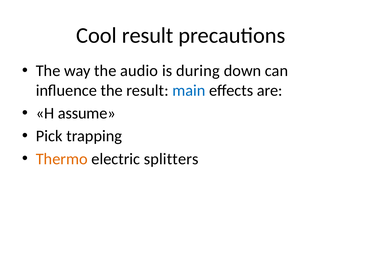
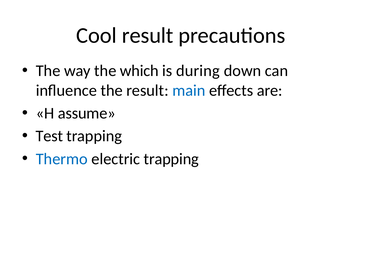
audio: audio -> which
Pick: Pick -> Test
Thermo colour: orange -> blue
electric splitters: splitters -> trapping
